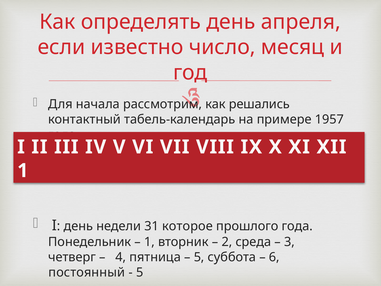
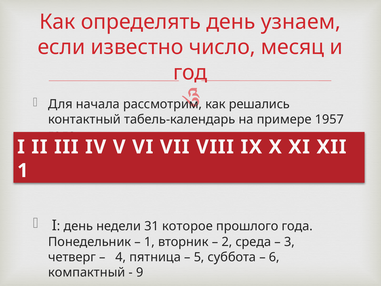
апреля: апреля -> узнаем
постоянный: постоянный -> компактный
5 at (140, 272): 5 -> 9
